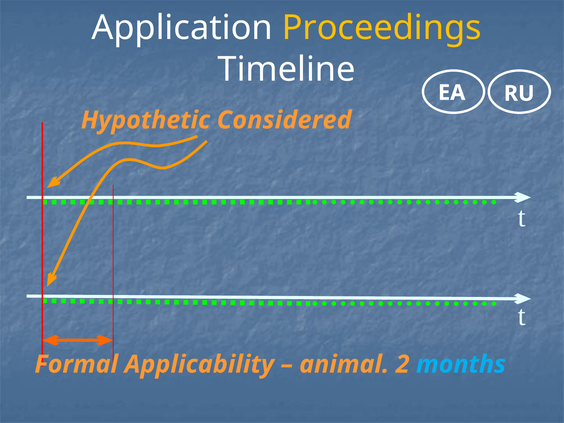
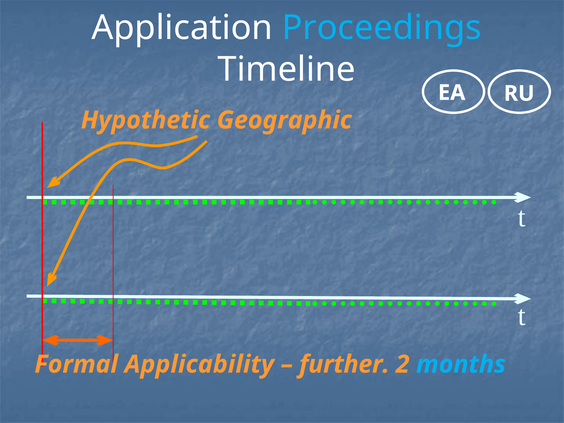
Proceedings colour: yellow -> light blue
Considered: Considered -> Geographic
animal: animal -> further
